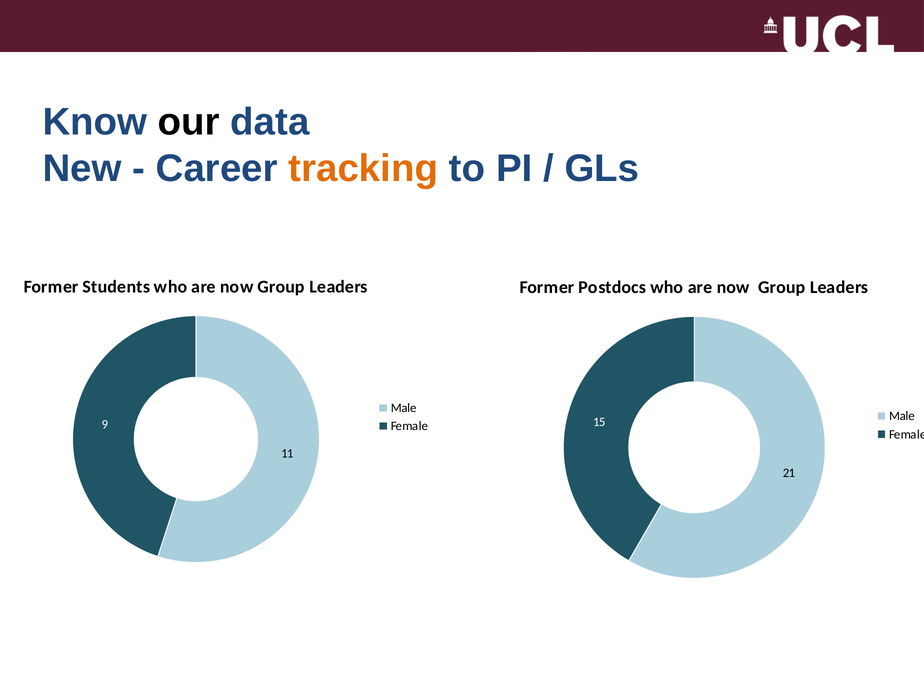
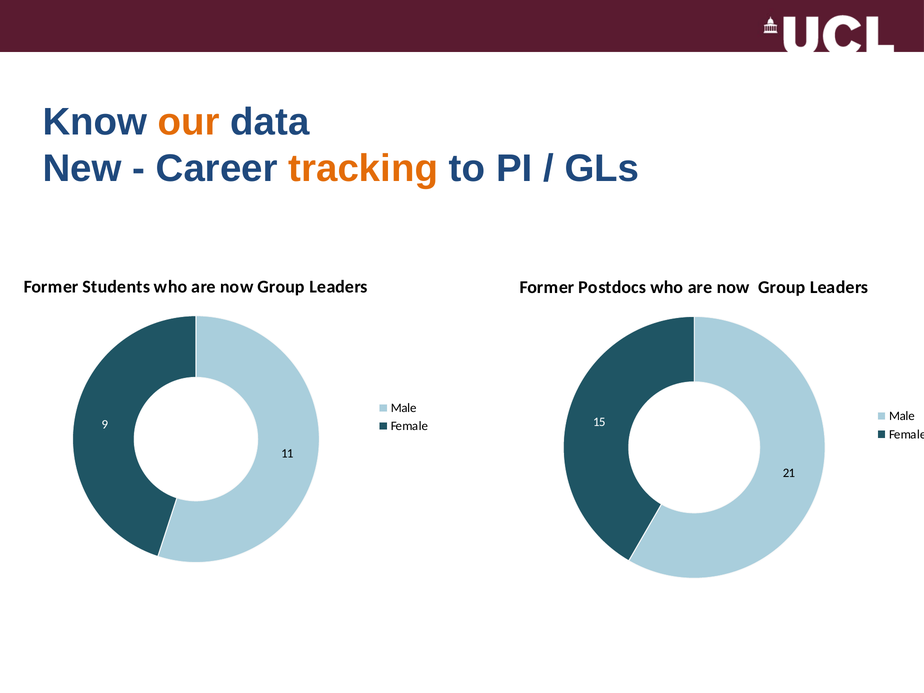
our colour: black -> orange
